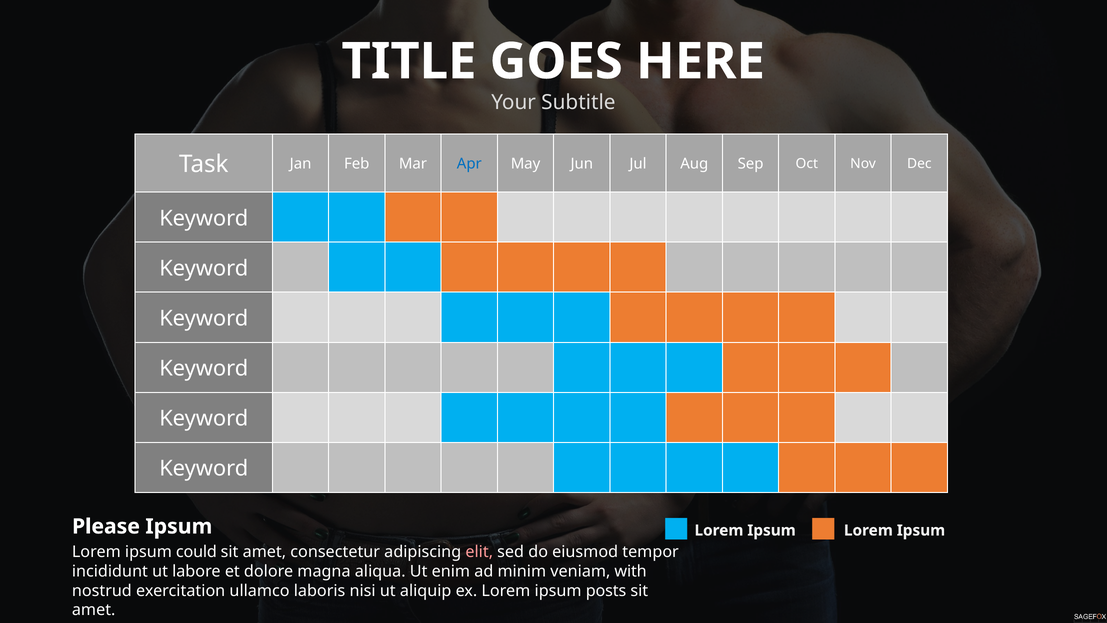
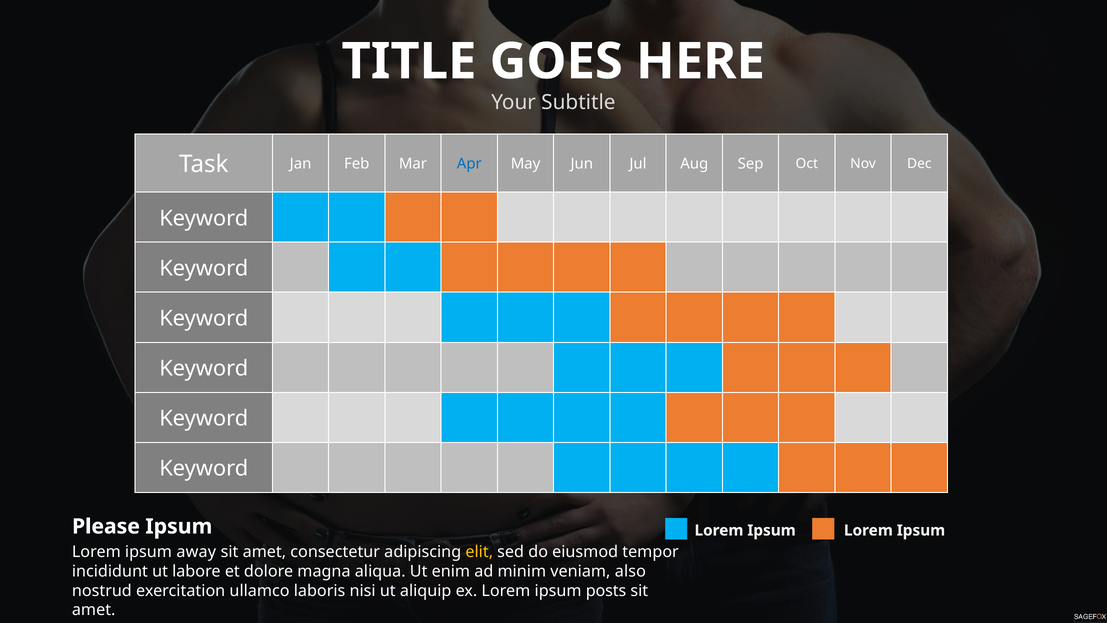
could: could -> away
elit colour: pink -> yellow
with: with -> also
